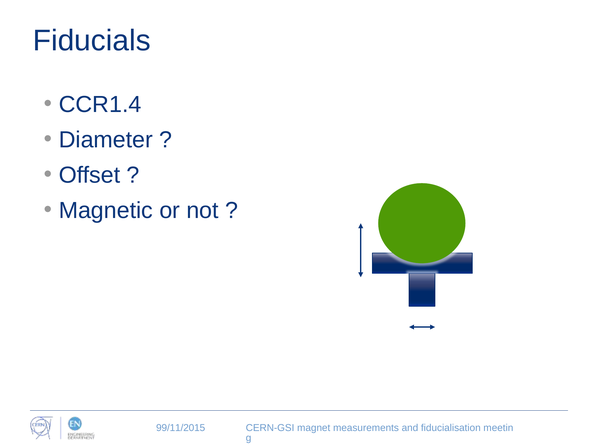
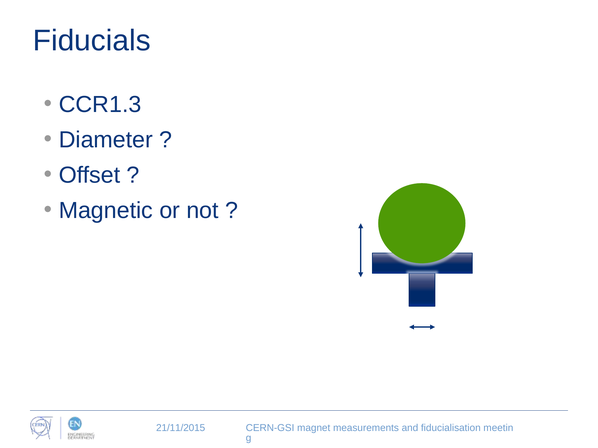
CCR1.4: CCR1.4 -> CCR1.3
99/11/2015: 99/11/2015 -> 21/11/2015
